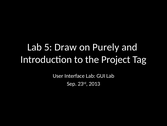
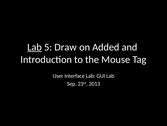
Lab at (35, 47) underline: none -> present
Purely: Purely -> Added
Project: Project -> Mouse
